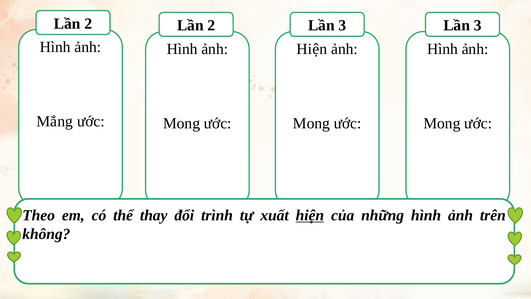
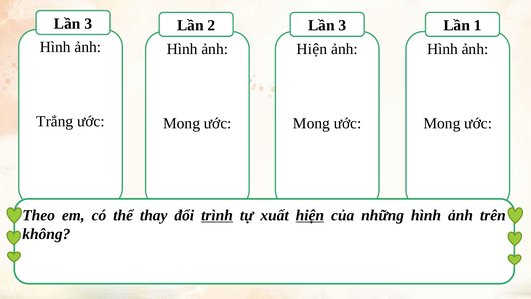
2 at (88, 24): 2 -> 3
3 Lần 3: 3 -> 1
Mắng: Mắng -> Trắng
trình underline: none -> present
